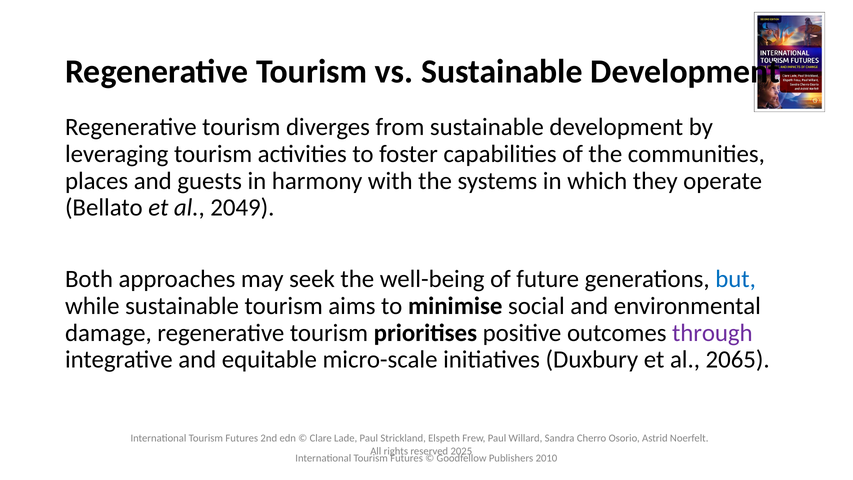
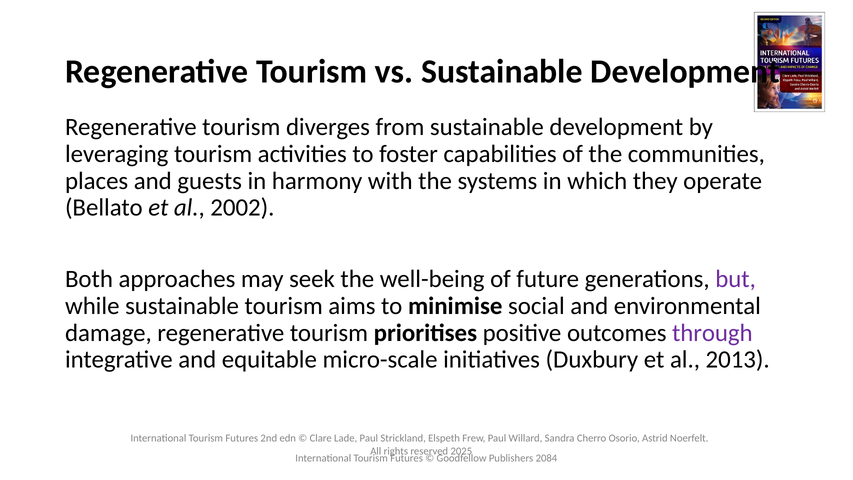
2049: 2049 -> 2002
but colour: blue -> purple
2065: 2065 -> 2013
2010: 2010 -> 2084
